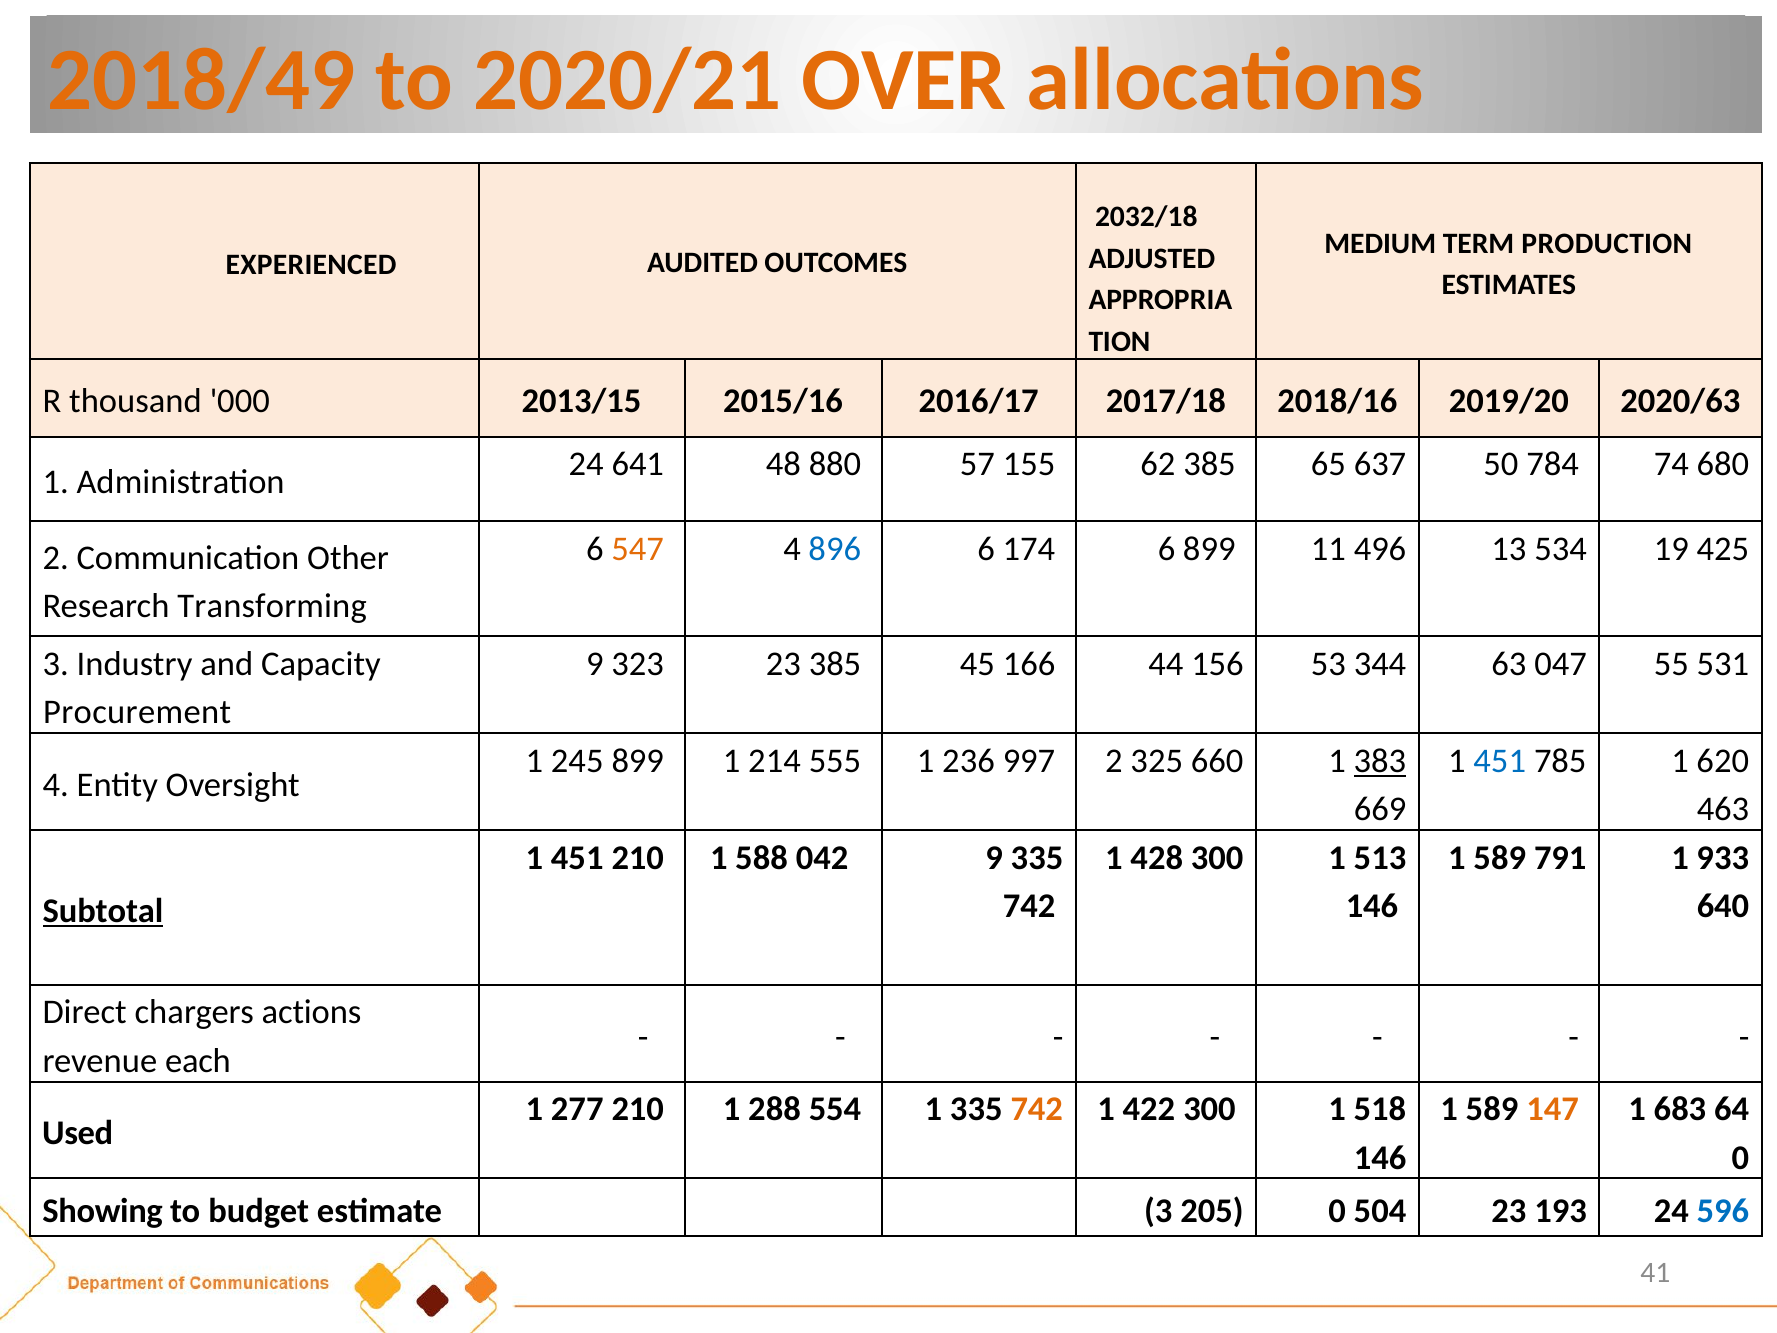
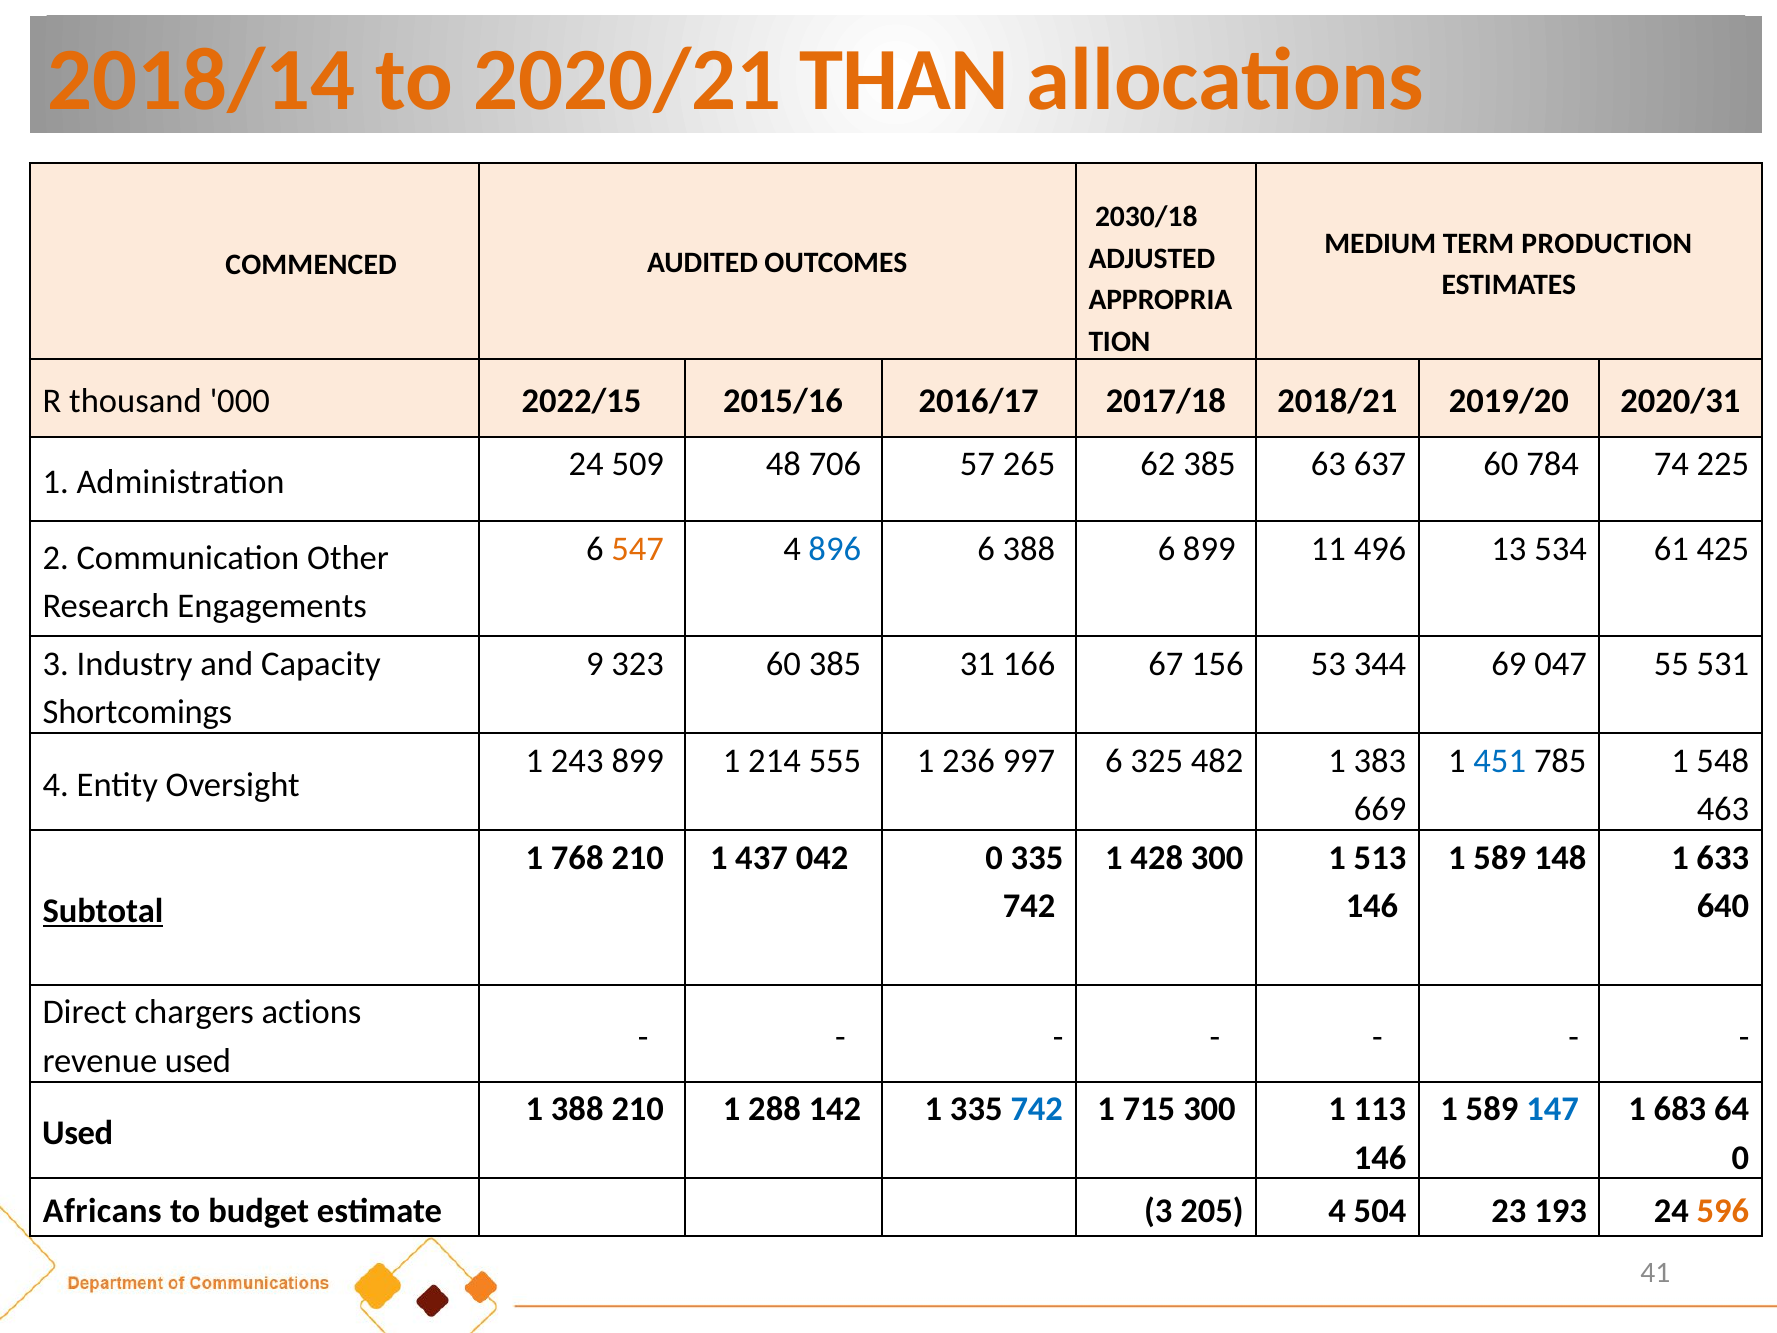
2018/49: 2018/49 -> 2018/14
OVER: OVER -> THAN
2032/18: 2032/18 -> 2030/18
EXPERIENCED: EXPERIENCED -> COMMENCED
2013/15: 2013/15 -> 2022/15
2018/16: 2018/16 -> 2018/21
2020/63: 2020/63 -> 2020/31
641: 641 -> 509
880: 880 -> 706
155: 155 -> 265
65: 65 -> 63
637 50: 50 -> 60
680: 680 -> 225
6 174: 174 -> 388
19: 19 -> 61
Transforming: Transforming -> Engagements
323 23: 23 -> 60
45: 45 -> 31
44: 44 -> 67
63: 63 -> 69
Procurement: Procurement -> Shortcomings
245: 245 -> 243
997 2: 2 -> 6
660: 660 -> 482
383 underline: present -> none
620: 620 -> 548
451 at (577, 857): 451 -> 768
588: 588 -> 437
042 9: 9 -> 0
791: 791 -> 148
933: 933 -> 633
revenue each: each -> used
1 277: 277 -> 388
554: 554 -> 142
742 at (1037, 1109) colour: orange -> blue
422: 422 -> 715
518: 518 -> 113
147 colour: orange -> blue
Showing: Showing -> Africans
205 0: 0 -> 4
596 colour: blue -> orange
